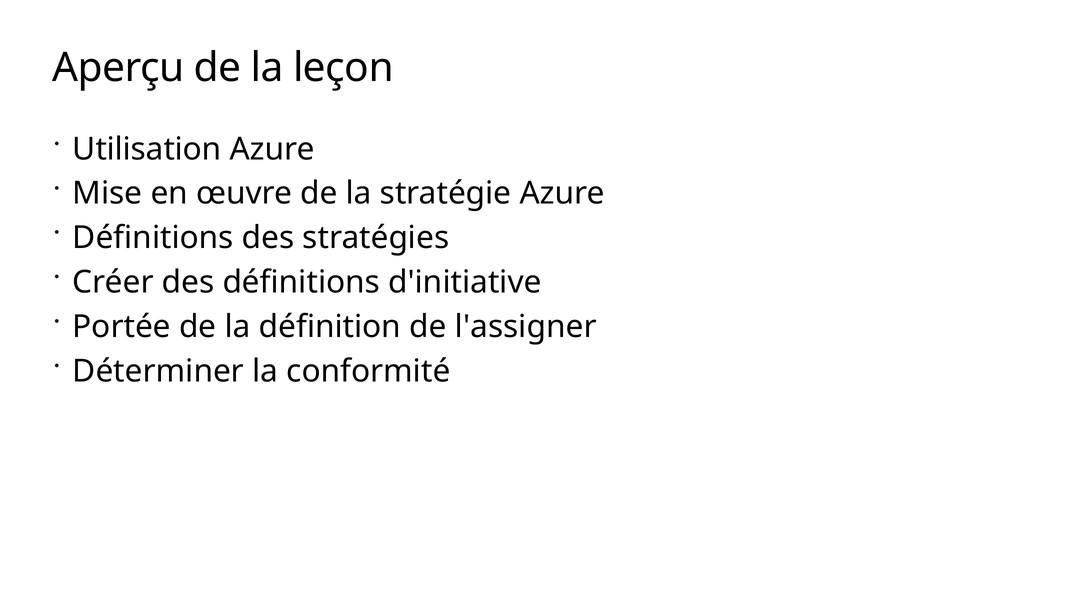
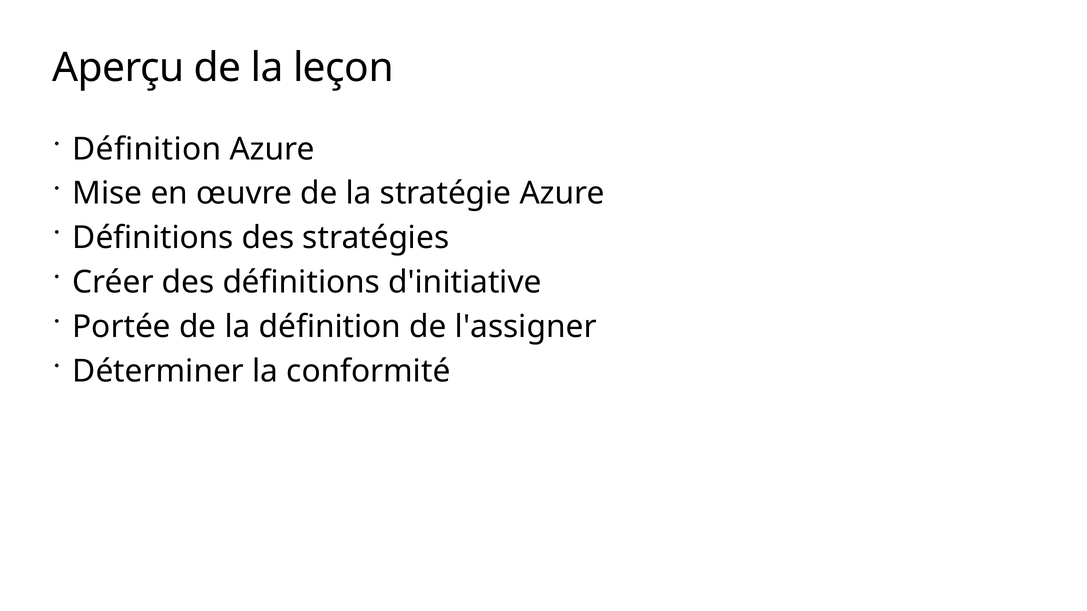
Utilisation at (147, 149): Utilisation -> Définition
